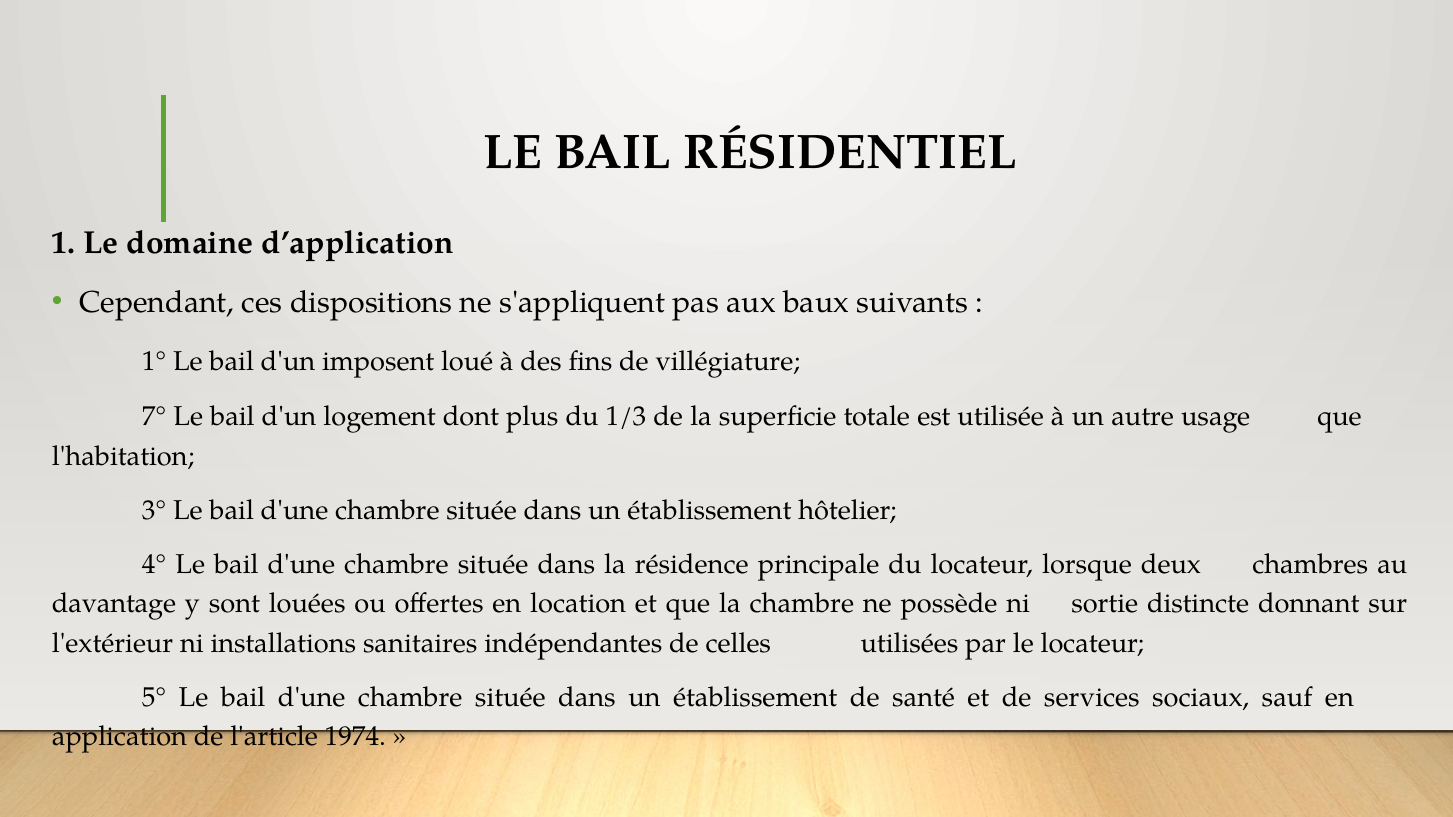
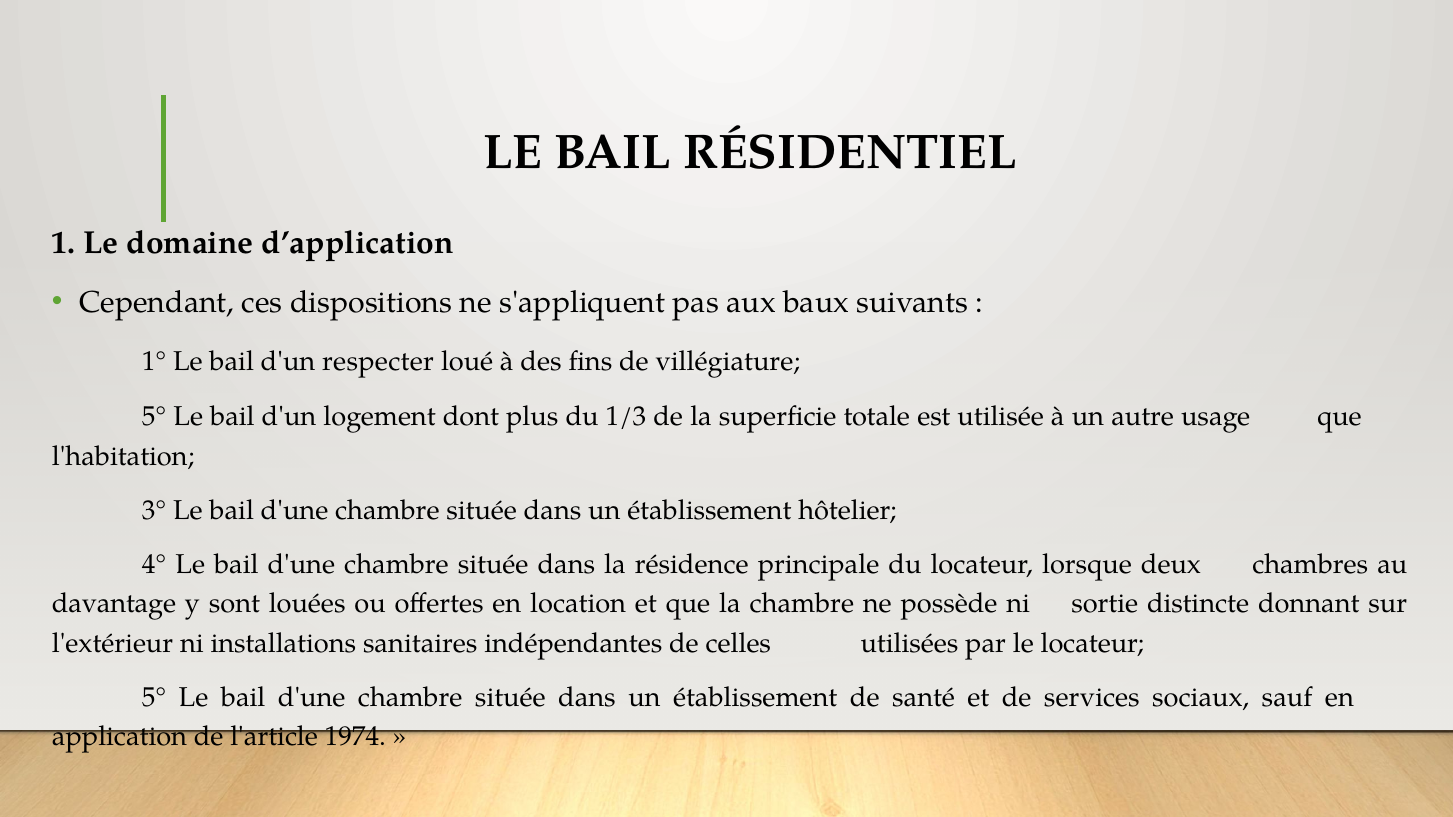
imposent: imposent -> respecter
7° at (154, 417): 7° -> 5°
